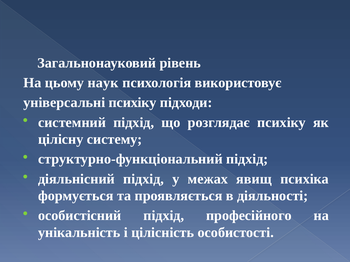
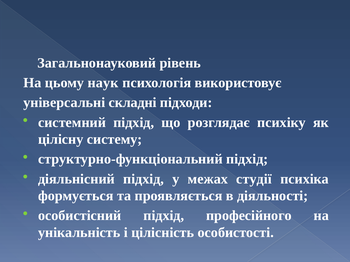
універсальні психіку: психіку -> складні
явищ: явищ -> студії
